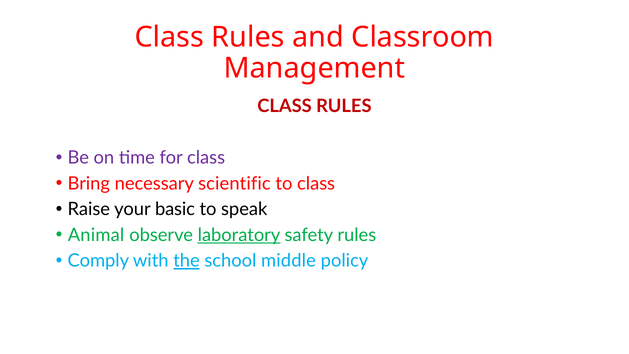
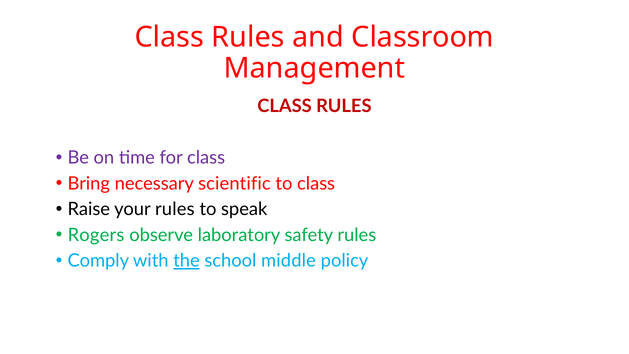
your basic: basic -> rules
Animal: Animal -> Rogers
laboratory underline: present -> none
